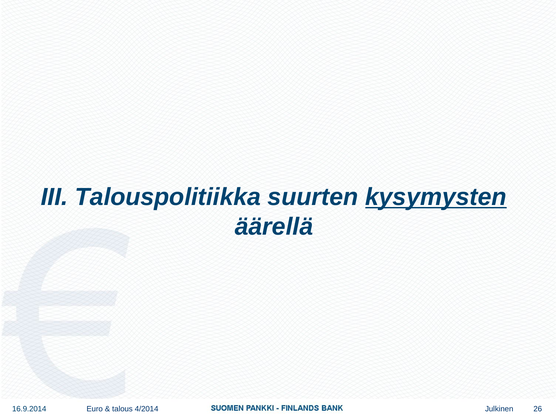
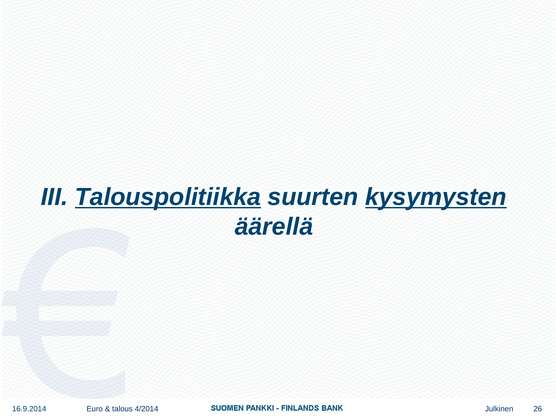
Talouspolitiikka underline: none -> present
